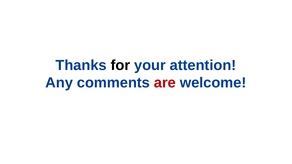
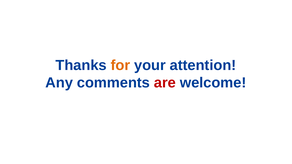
for colour: black -> orange
